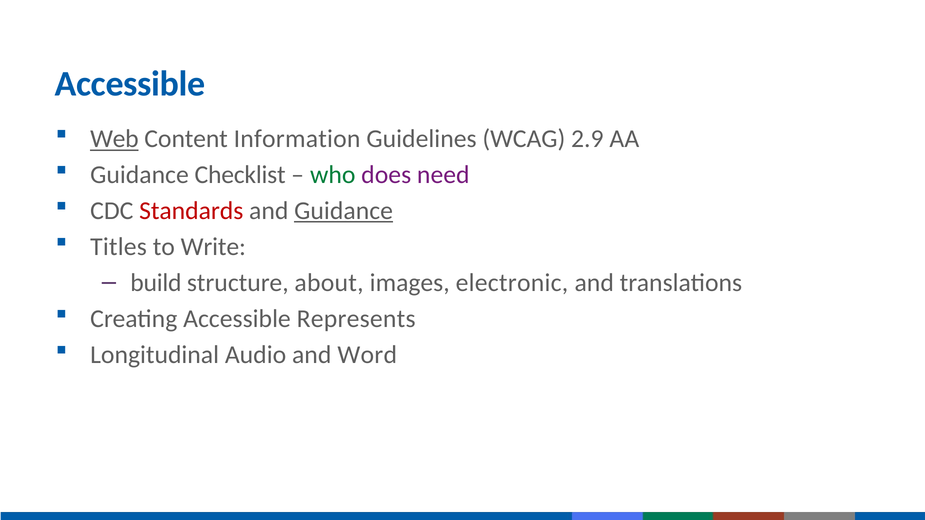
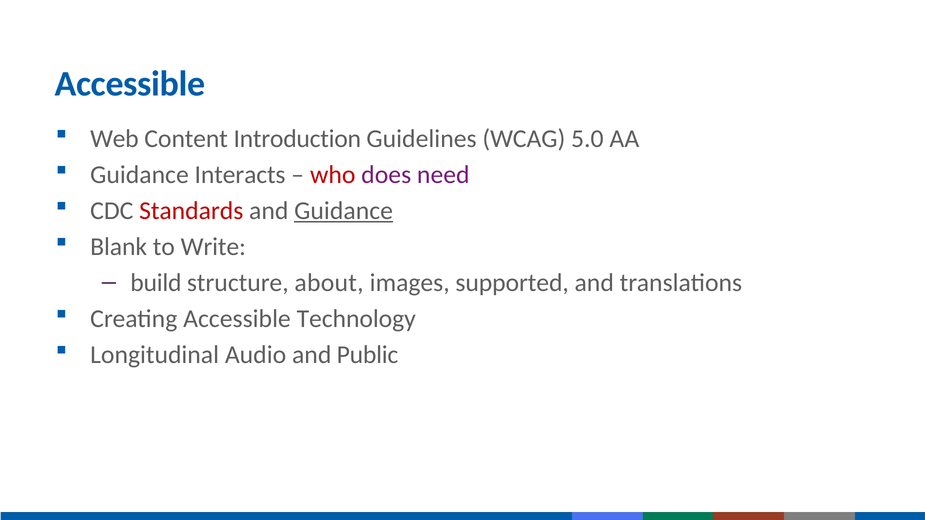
Web underline: present -> none
Information: Information -> Introduction
2.9: 2.9 -> 5.0
Checklist: Checklist -> Interacts
who colour: green -> red
Titles: Titles -> Blank
electronic: electronic -> supported
Represents: Represents -> Technology
Word: Word -> Public
